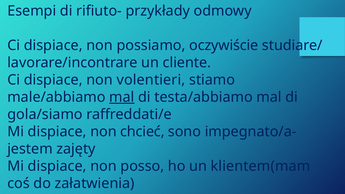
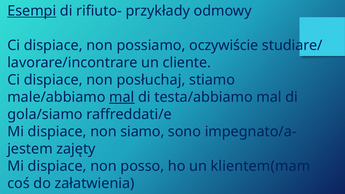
Esempi underline: none -> present
volentieri: volentieri -> posłuchaj
chcieć: chcieć -> siamo
